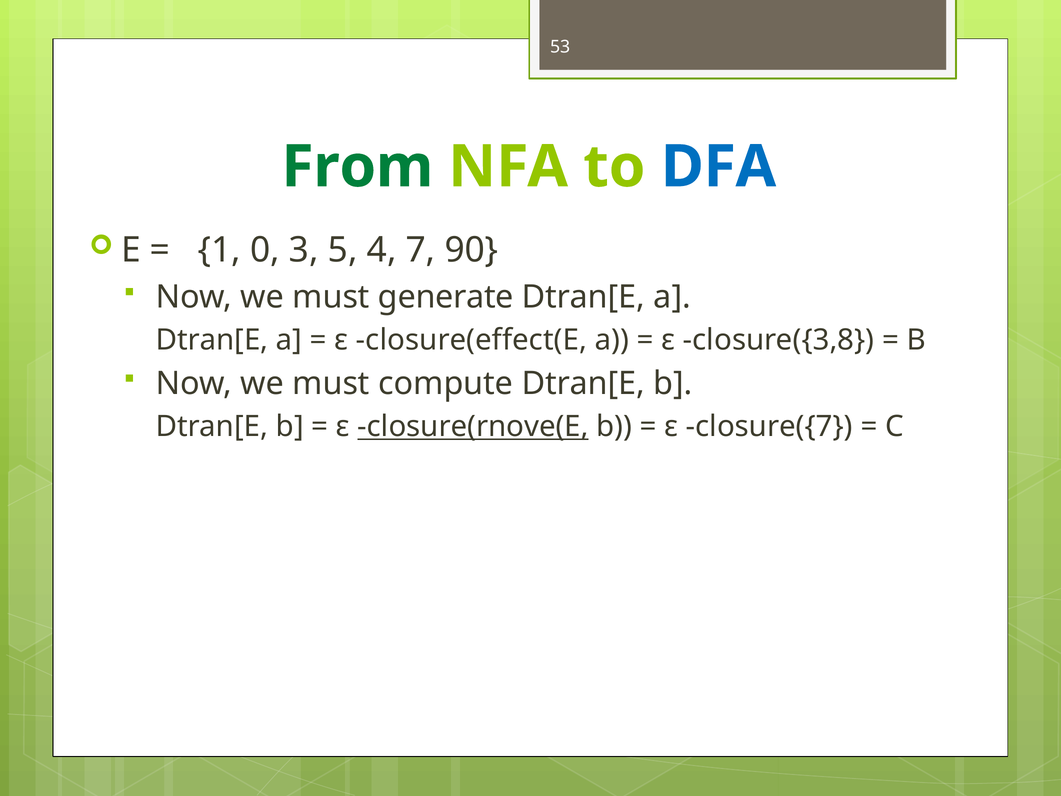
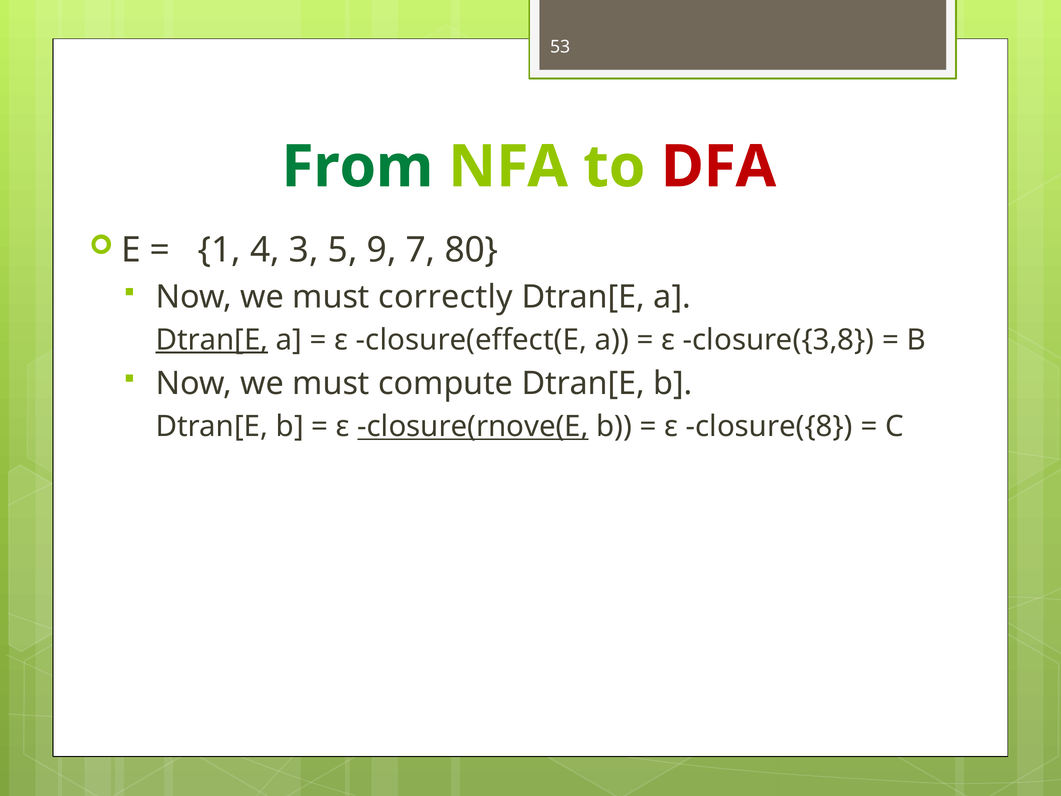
DFA colour: blue -> red
0: 0 -> 4
4: 4 -> 9
90: 90 -> 80
generate: generate -> correctly
Dtran[E at (212, 340) underline: none -> present
closure({7: closure({7 -> closure({8
